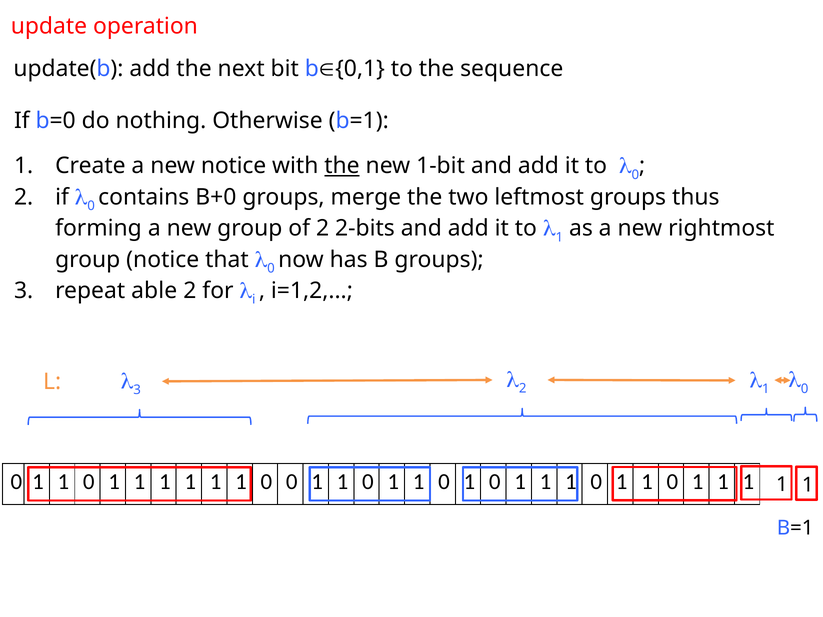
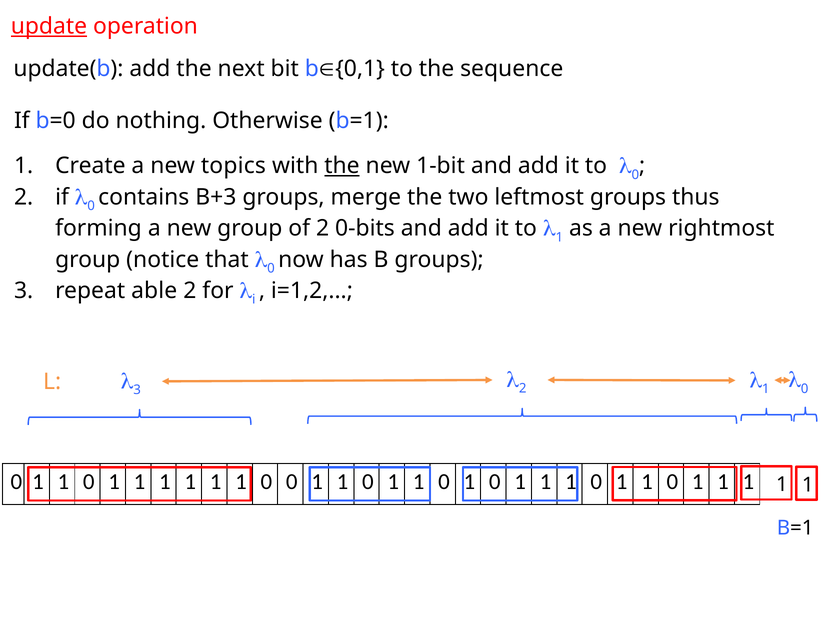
update underline: none -> present
new notice: notice -> topics
B+0: B+0 -> B+3
2-bits: 2-bits -> 0-bits
